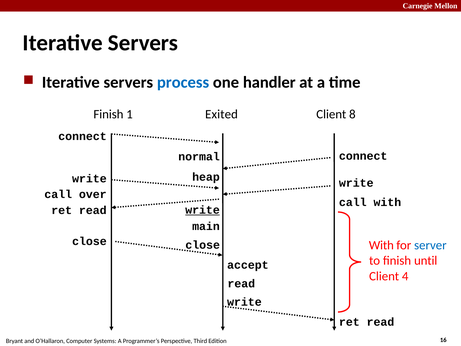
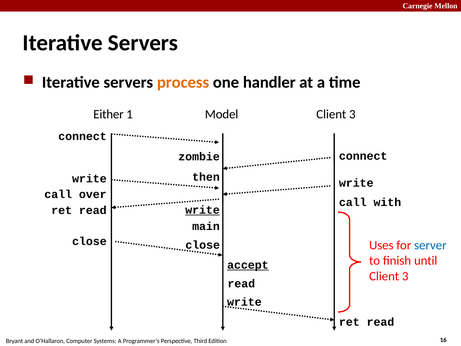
process colour: blue -> orange
Finish at (108, 114): Finish -> Either
Exited: Exited -> Model
8 at (352, 114): 8 -> 3
normal: normal -> zombie
heap: heap -> then
close With: With -> Uses
accept underline: none -> present
4 at (405, 276): 4 -> 3
